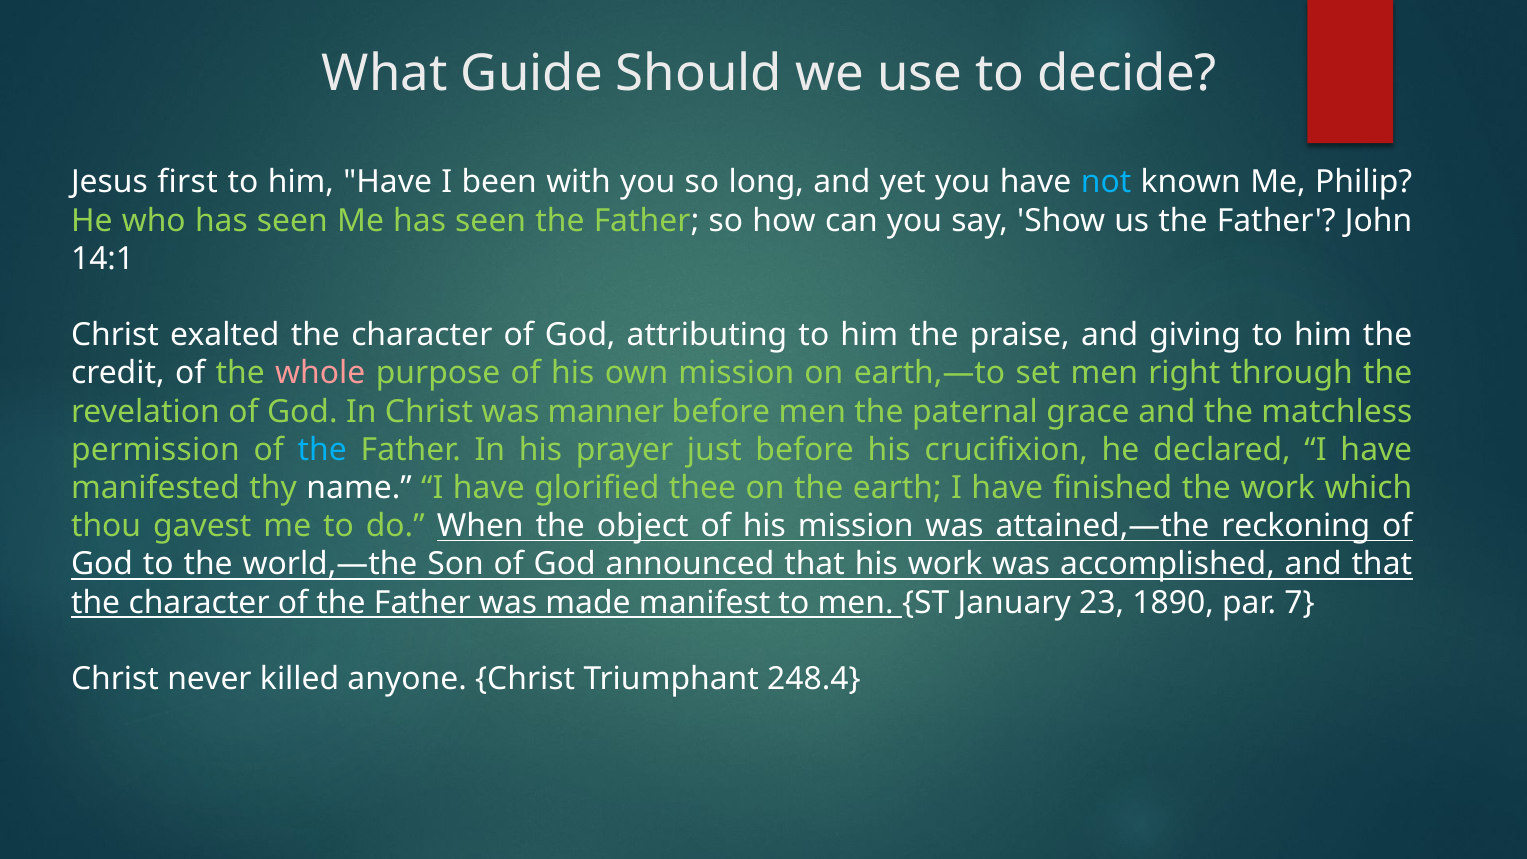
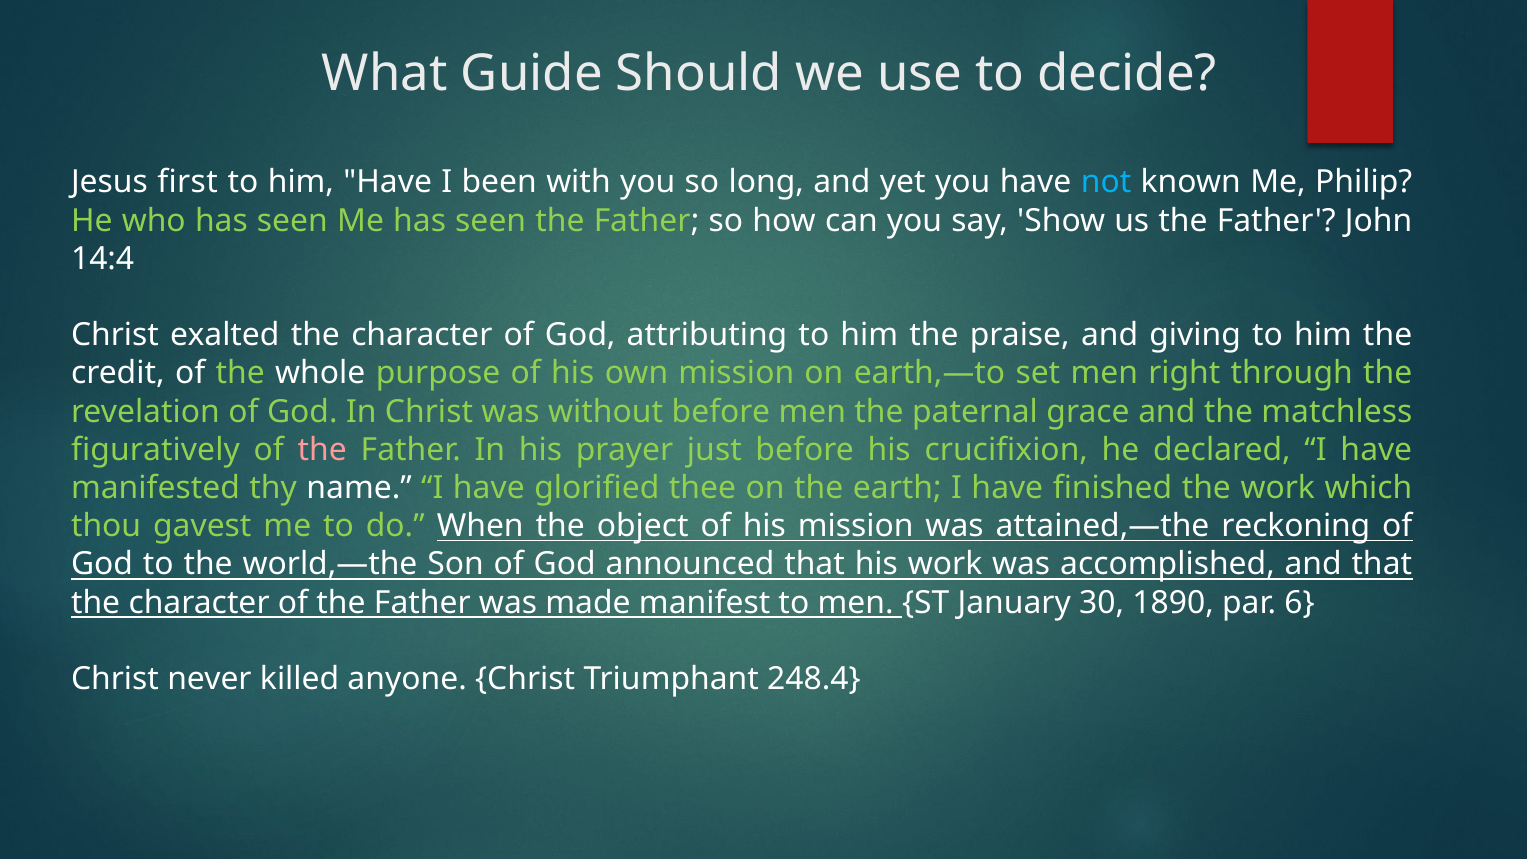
14:1: 14:1 -> 14:4
whole colour: pink -> white
manner: manner -> without
permission: permission -> figuratively
the at (322, 450) colour: light blue -> pink
23: 23 -> 30
7: 7 -> 6
